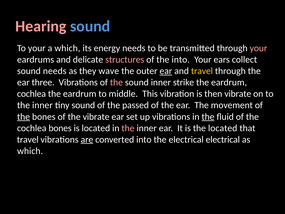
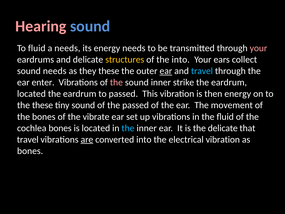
To your: your -> fluid
a which: which -> needs
structures colour: pink -> yellow
they wave: wave -> these
travel at (202, 71) colour: yellow -> light blue
three: three -> enter
cochlea at (31, 94): cochlea -> located
to middle: middle -> passed
then vibrate: vibrate -> energy
inner at (42, 105): inner -> these
the at (23, 117) underline: present -> none
the at (208, 117) underline: present -> none
the at (128, 128) colour: pink -> light blue
the located: located -> delicate
electrical electrical: electrical -> vibration
which at (30, 151): which -> bones
